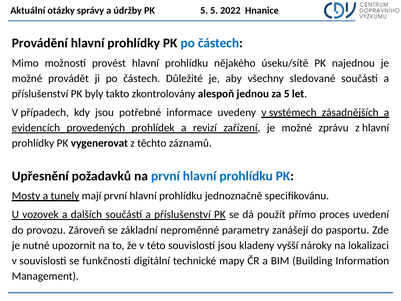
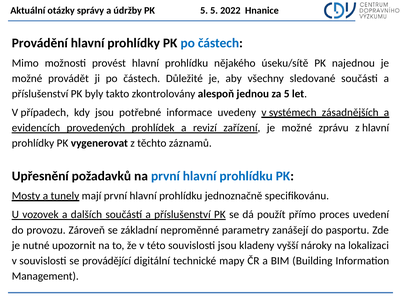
funkčnosti: funkčnosti -> provádějící
